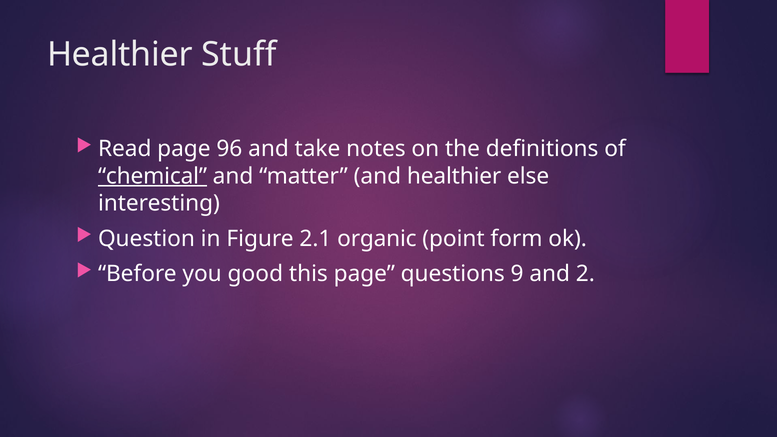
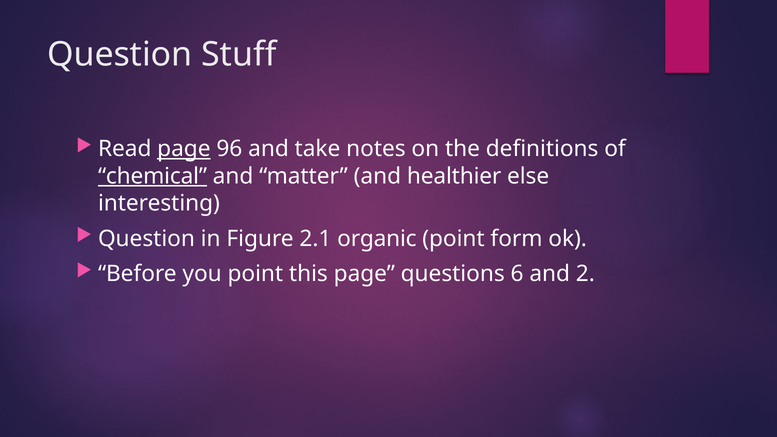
Healthier at (120, 55): Healthier -> Question
page at (184, 149) underline: none -> present
you good: good -> point
9: 9 -> 6
